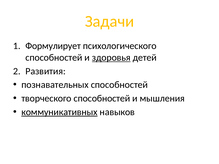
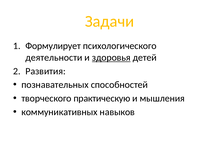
способностей at (54, 58): способностей -> деятельности
творческого способностей: способностей -> практическую
коммуникативных underline: present -> none
